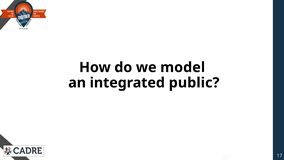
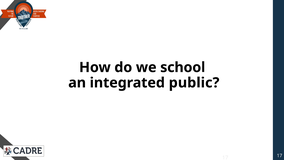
model: model -> school
